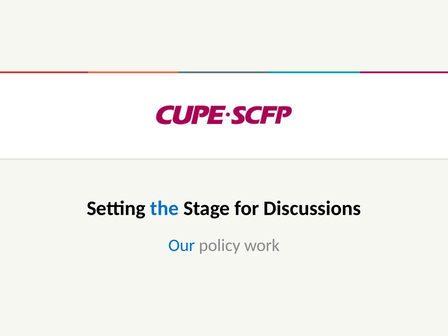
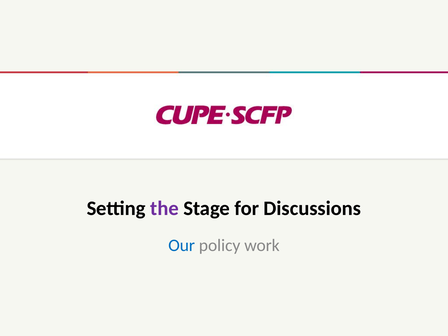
the colour: blue -> purple
